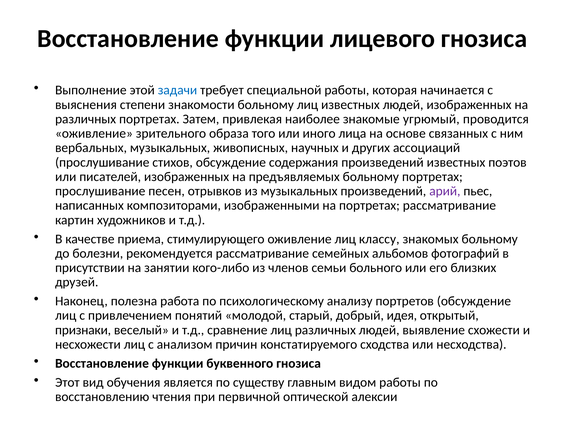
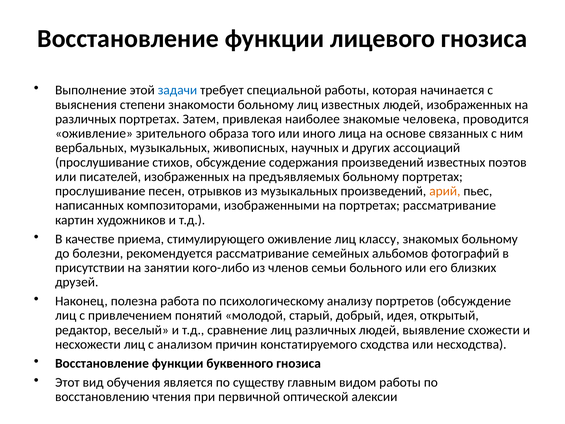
угрюмый: угрюмый -> человека
арий colour: purple -> orange
признаки: признаки -> редактор
